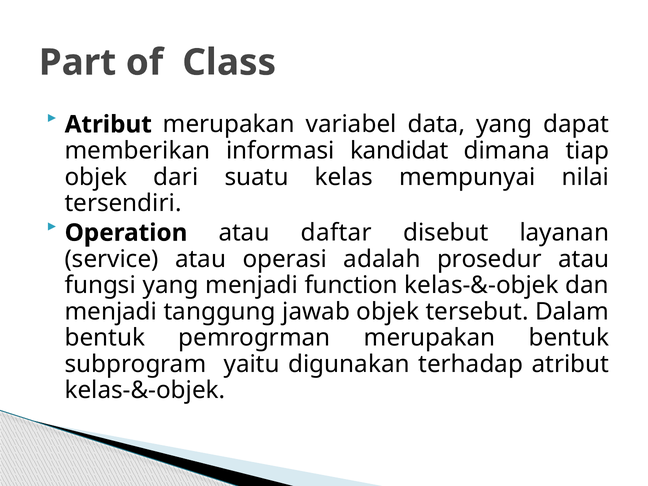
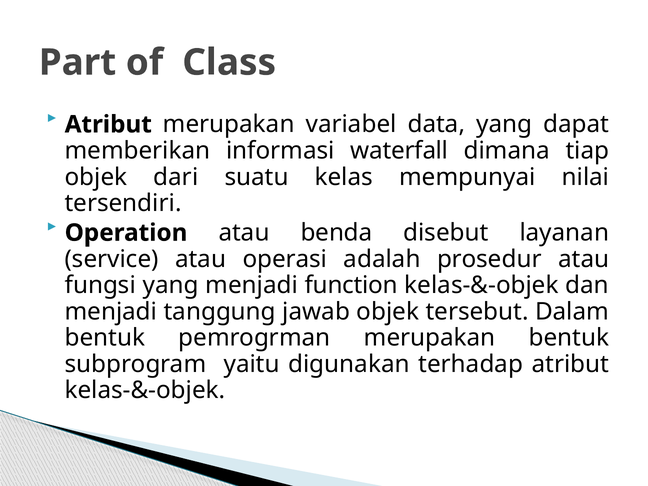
kandidat: kandidat -> waterfall
daftar: daftar -> benda
